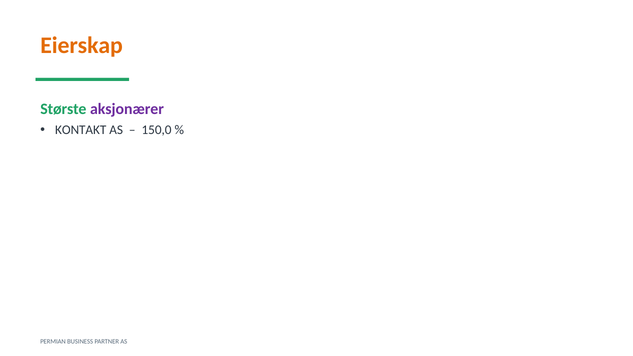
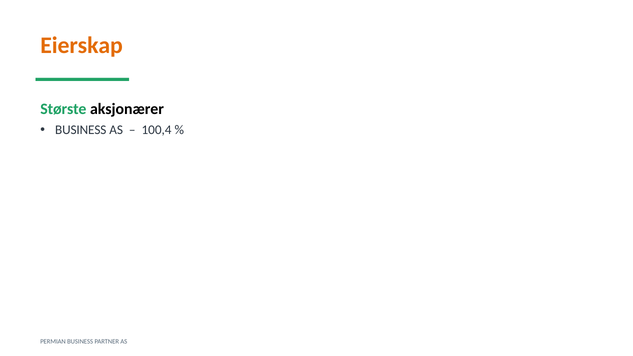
aksjonærer colour: purple -> black
KONTAKT at (81, 130): KONTAKT -> BUSINESS
150,0: 150,0 -> 100,4
